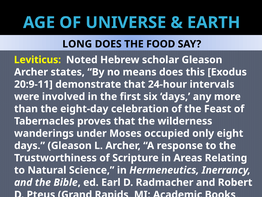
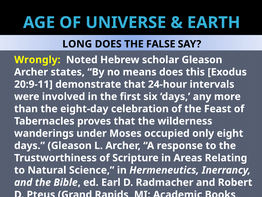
FOOD: FOOD -> FALSE
Leviticus: Leviticus -> Wrongly
